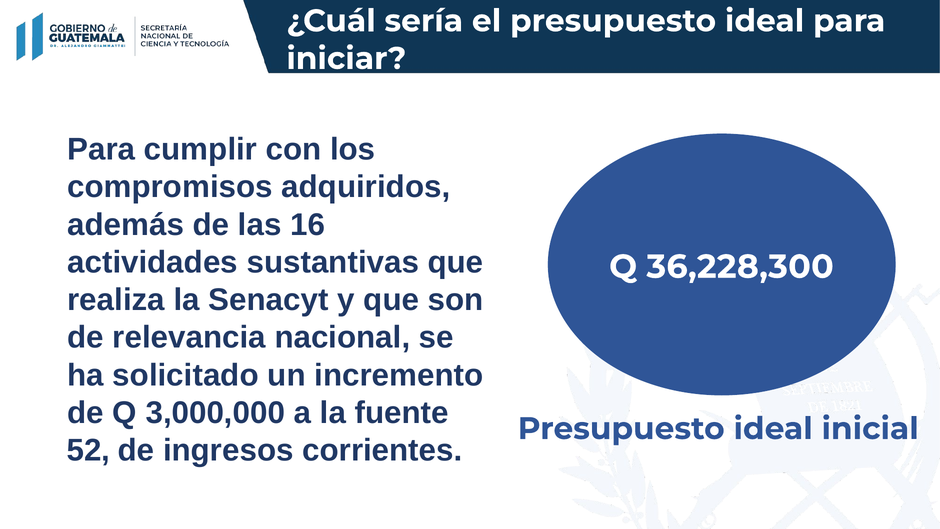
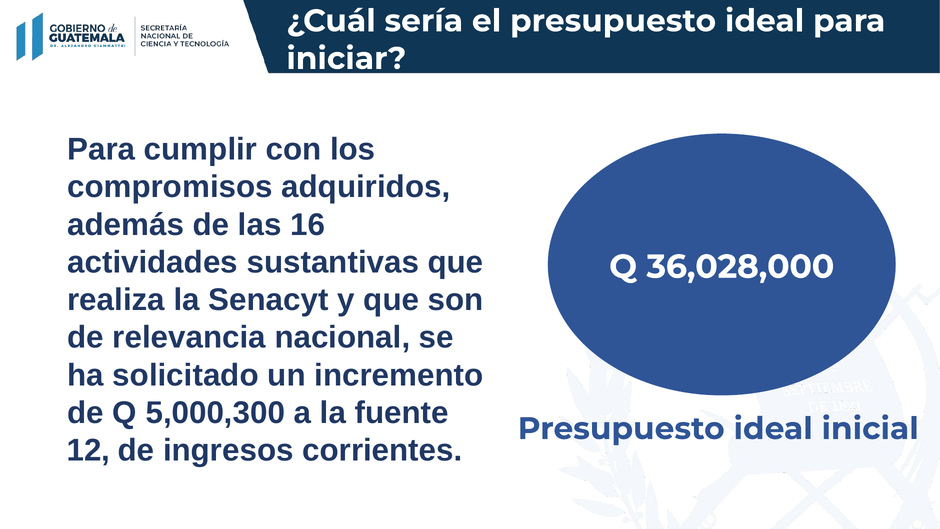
36,228,300: 36,228,300 -> 36,028,000
3,000,000: 3,000,000 -> 5,000,300
52: 52 -> 12
